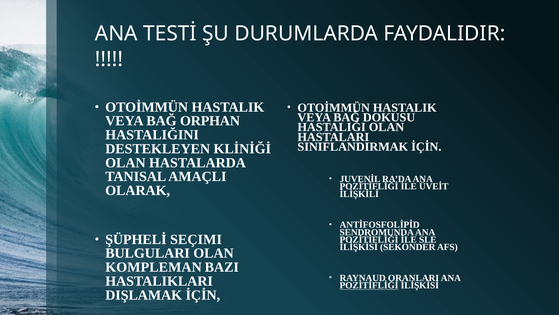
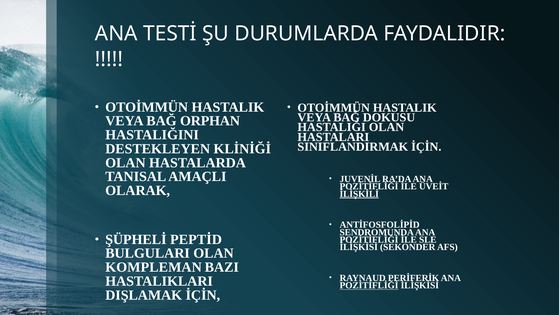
İLİŞKİLİ underline: none -> present
SEÇIMI: SEÇIMI -> PEPTİD
ORANLARI: ORANLARI -> PERİFERİK
